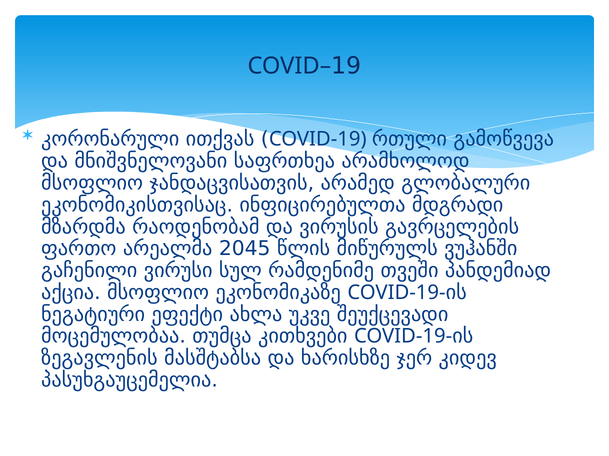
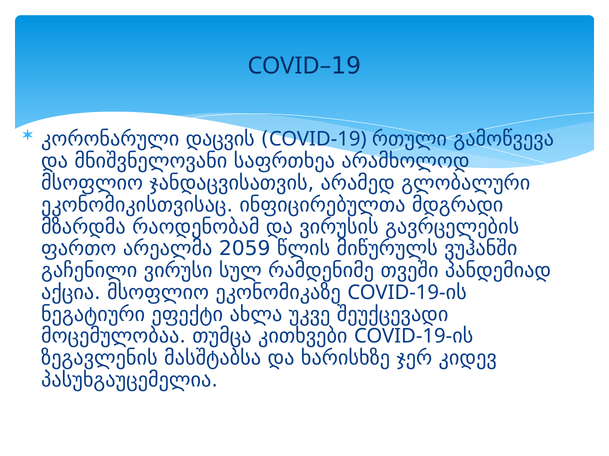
ითქვას: ითქვას -> დაცვის
2045: 2045 -> 2059
